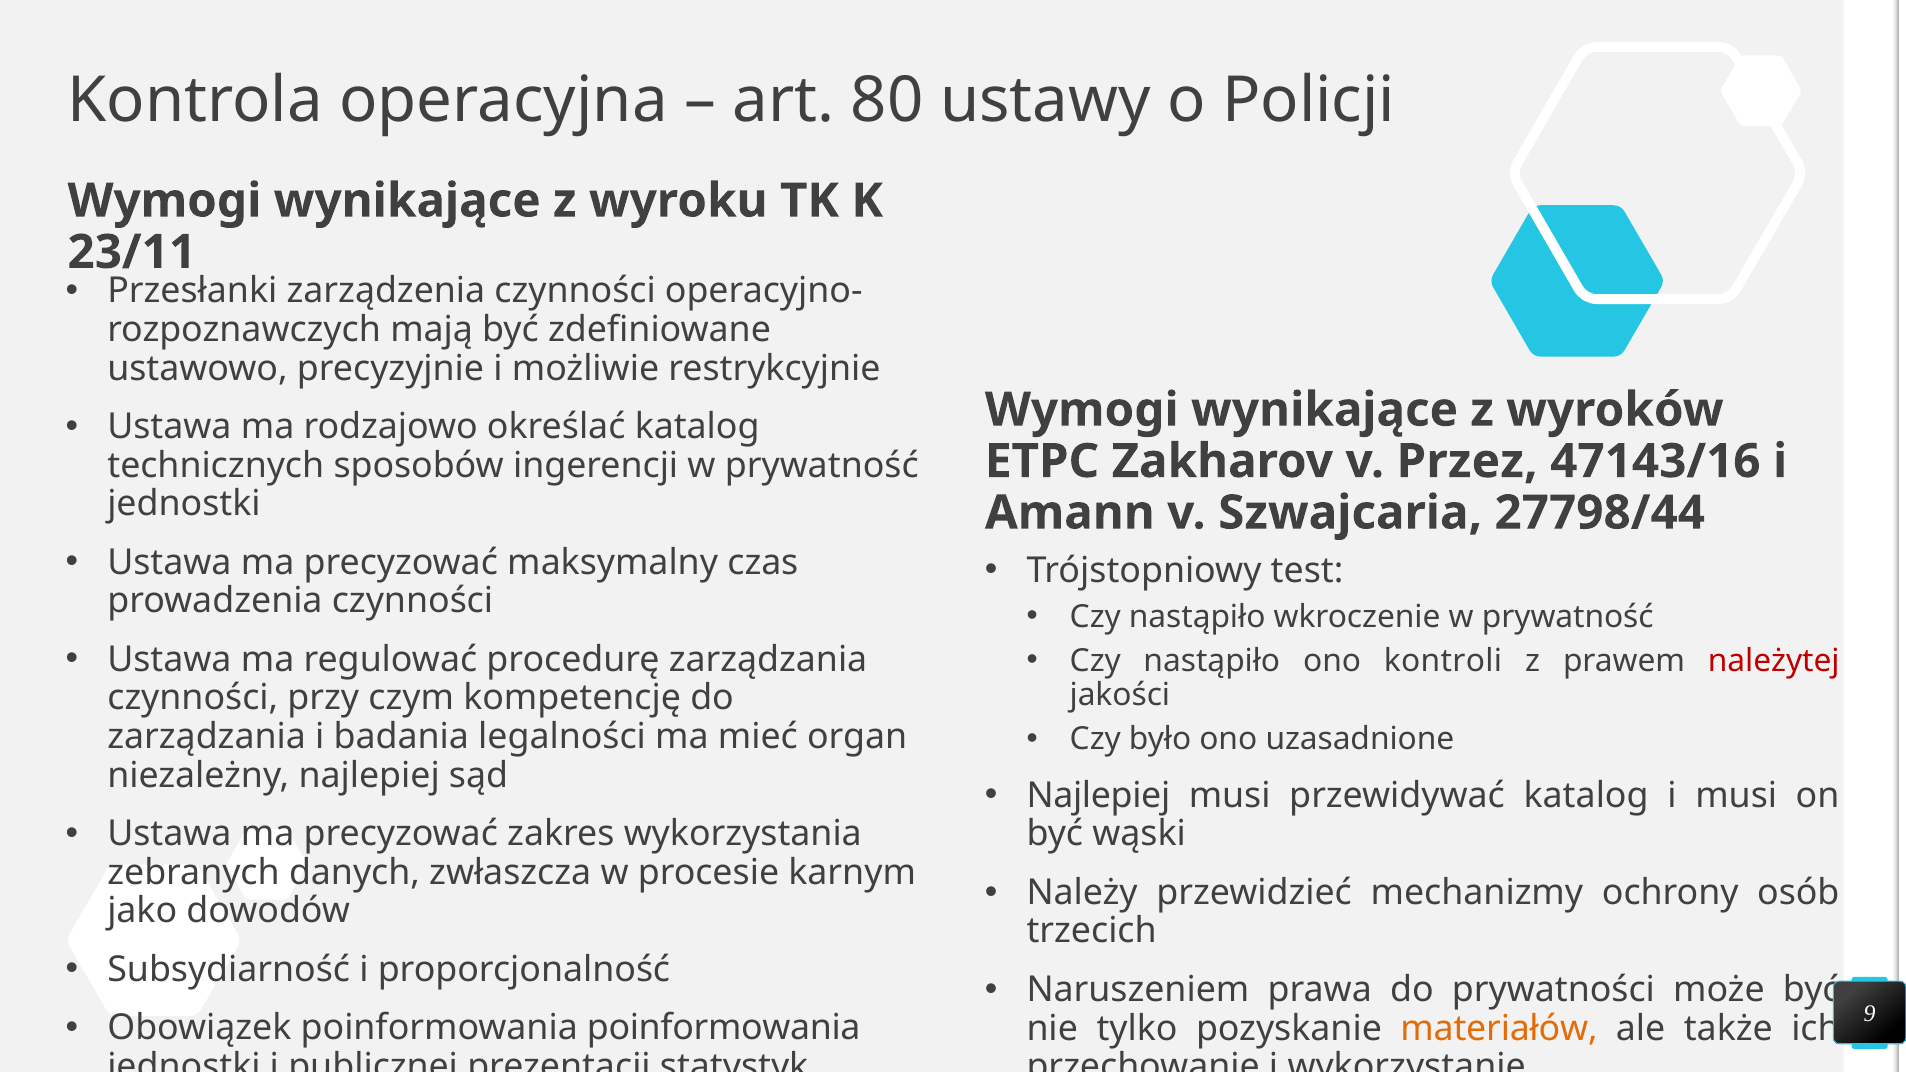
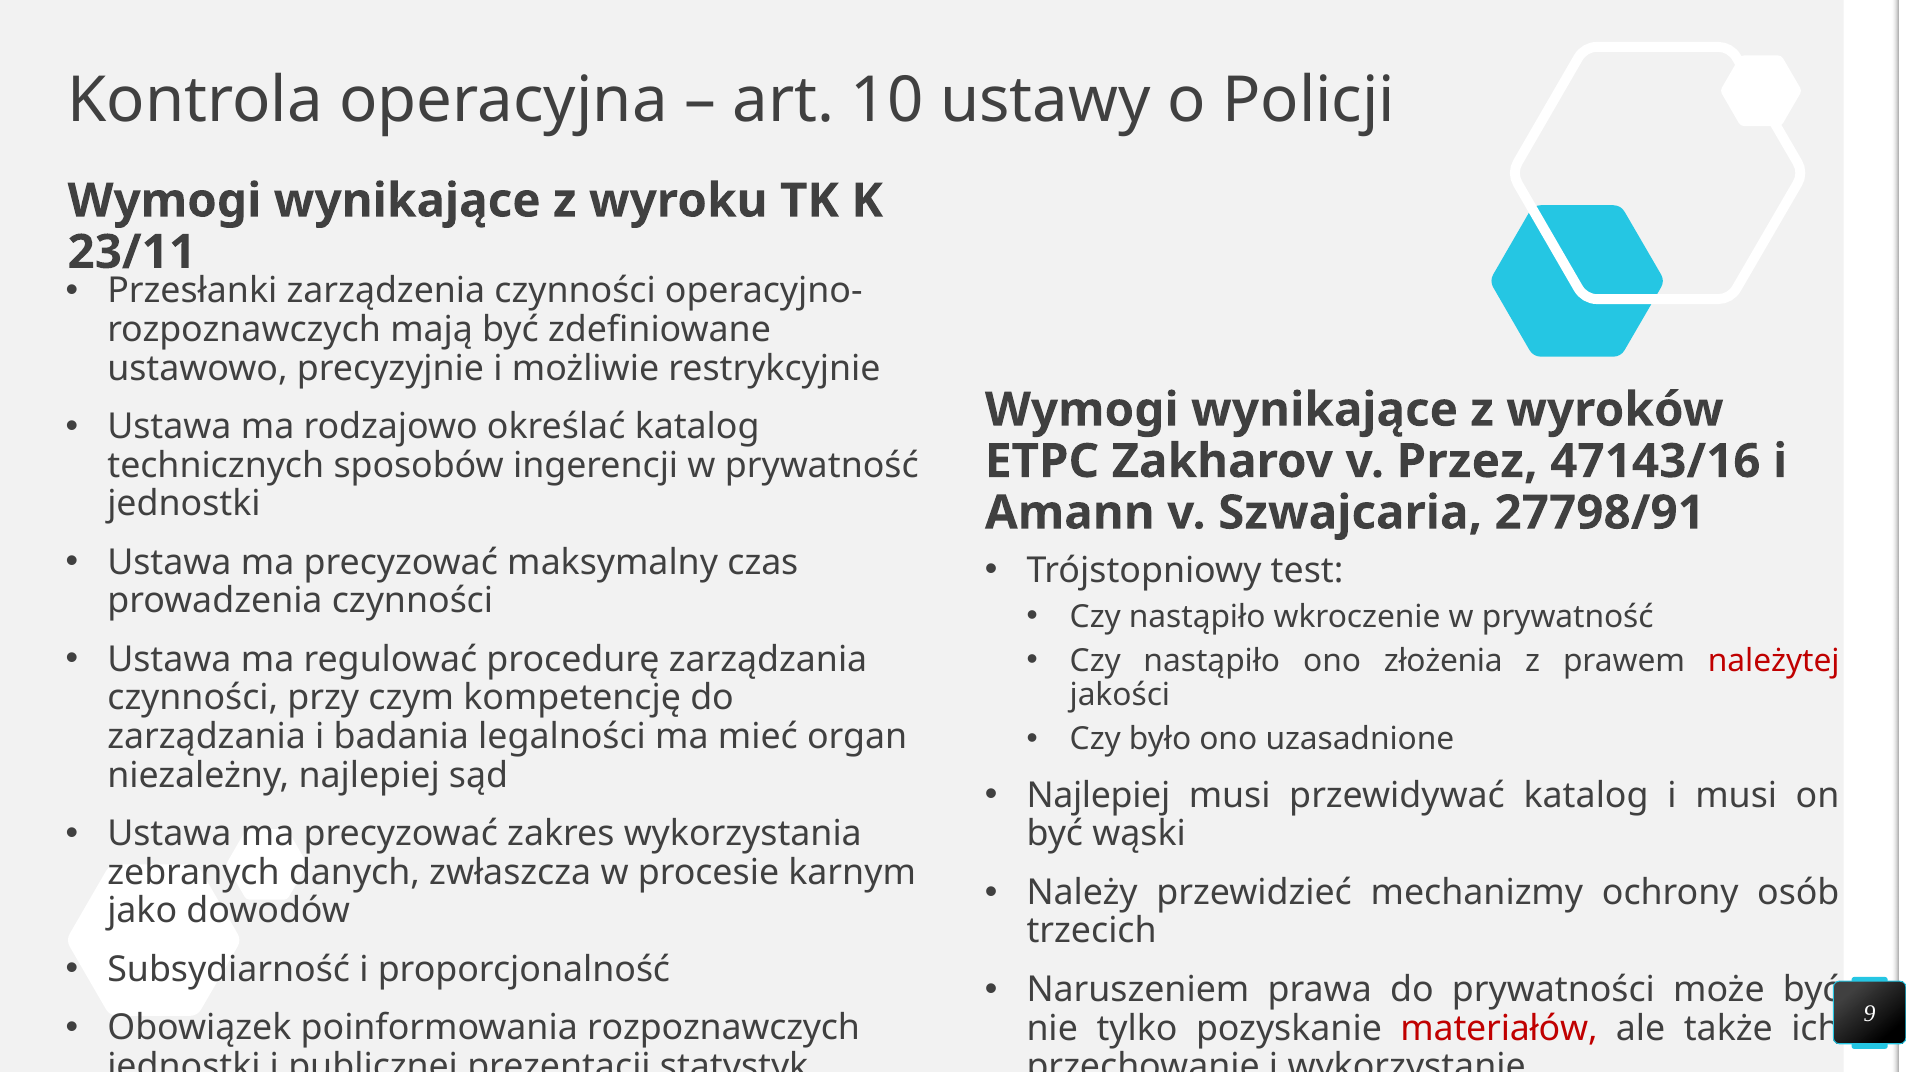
80: 80 -> 10
27798/44: 27798/44 -> 27798/91
ono kontroli: kontroli -> złożenia
poinformowania poinformowania: poinformowania -> rozpoznawczych
materiałów colour: orange -> red
